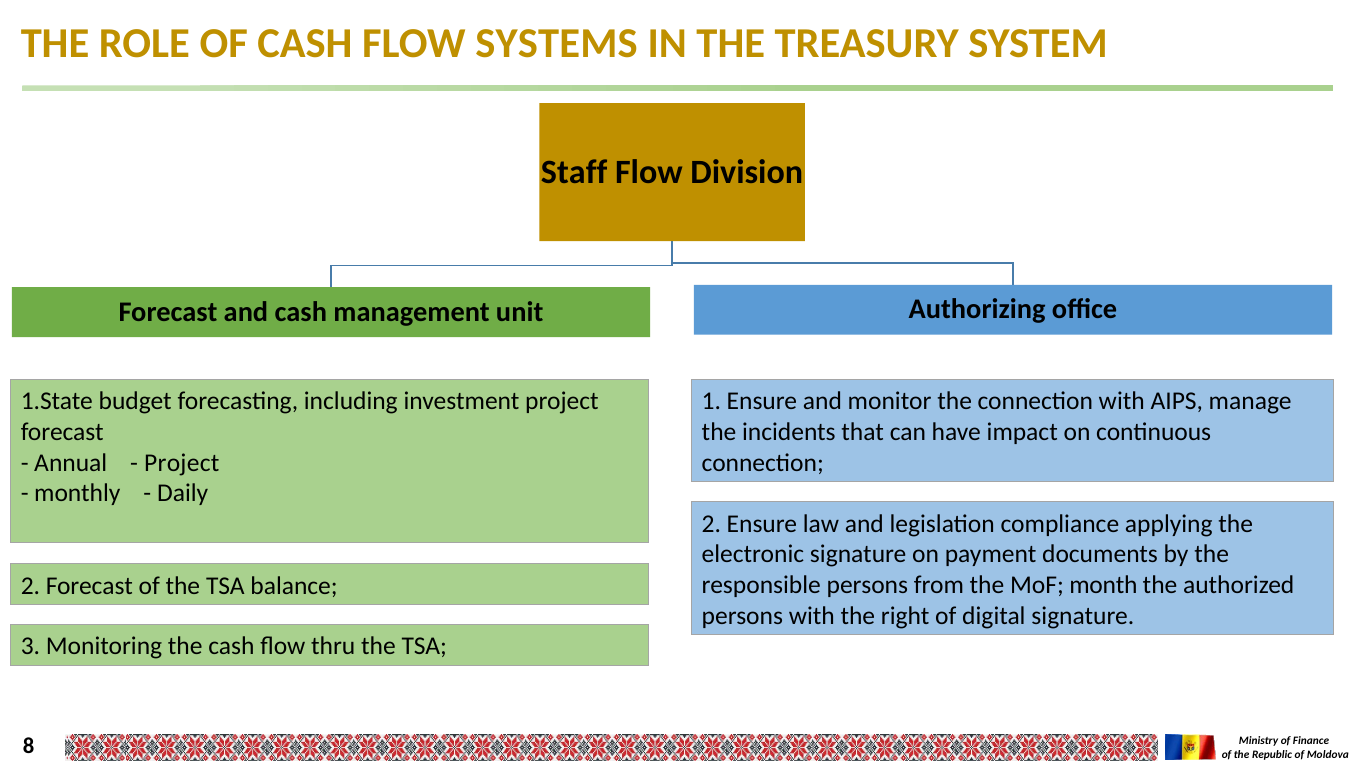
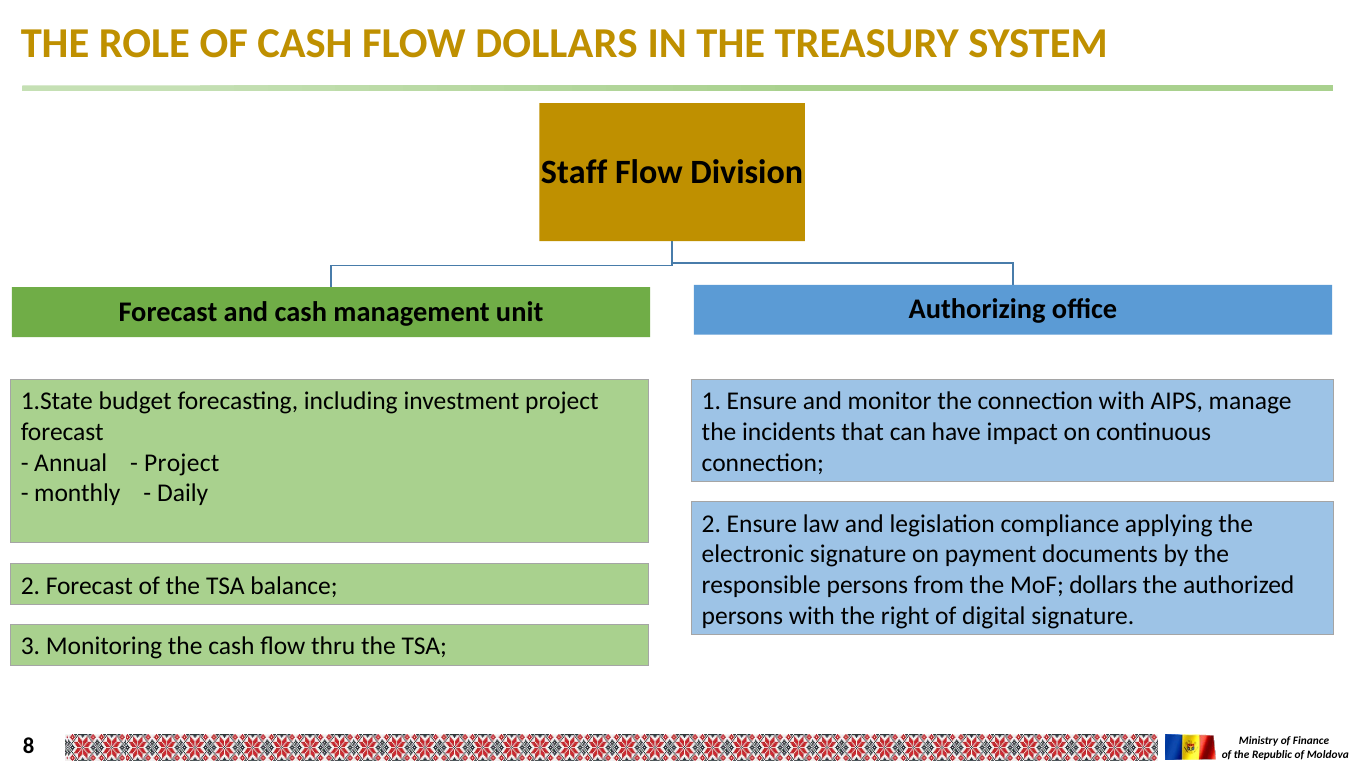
FLOW SYSTEMS: SYSTEMS -> DOLLARS
MoF month: month -> dollars
